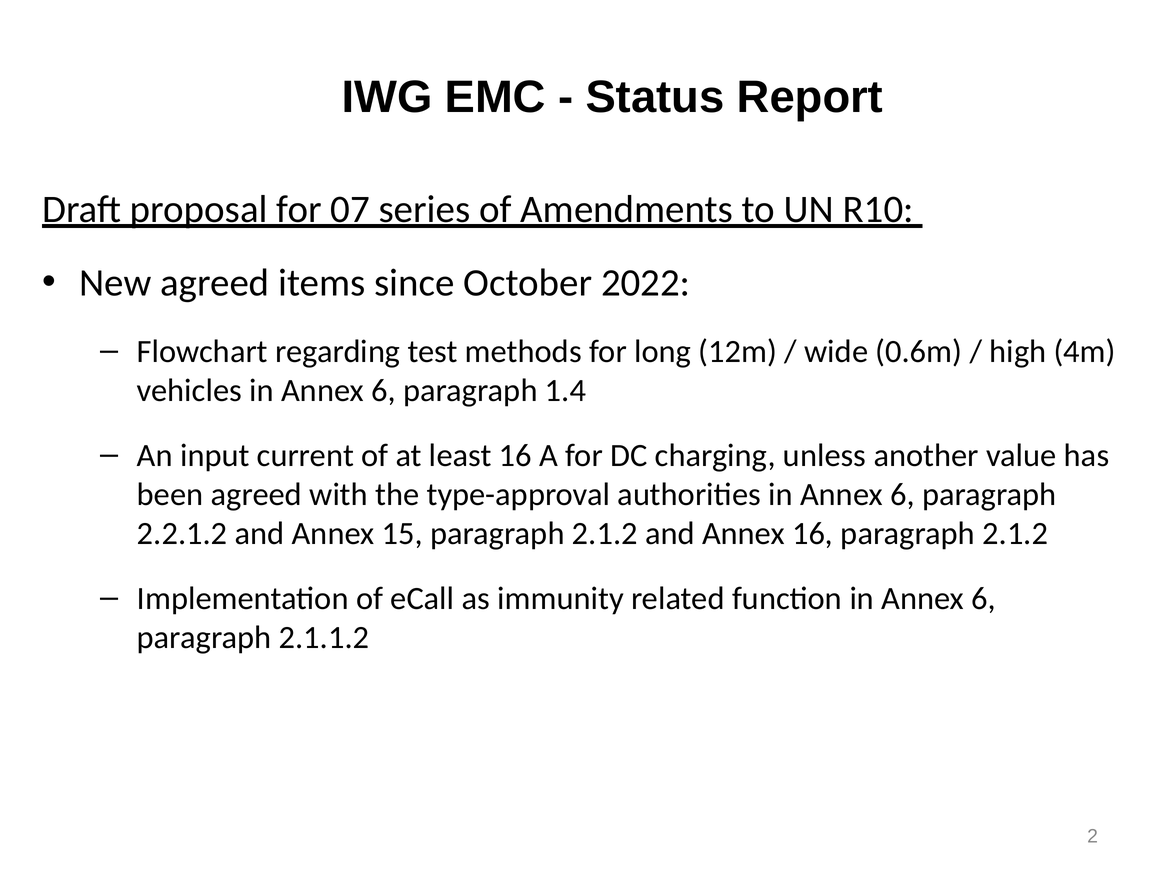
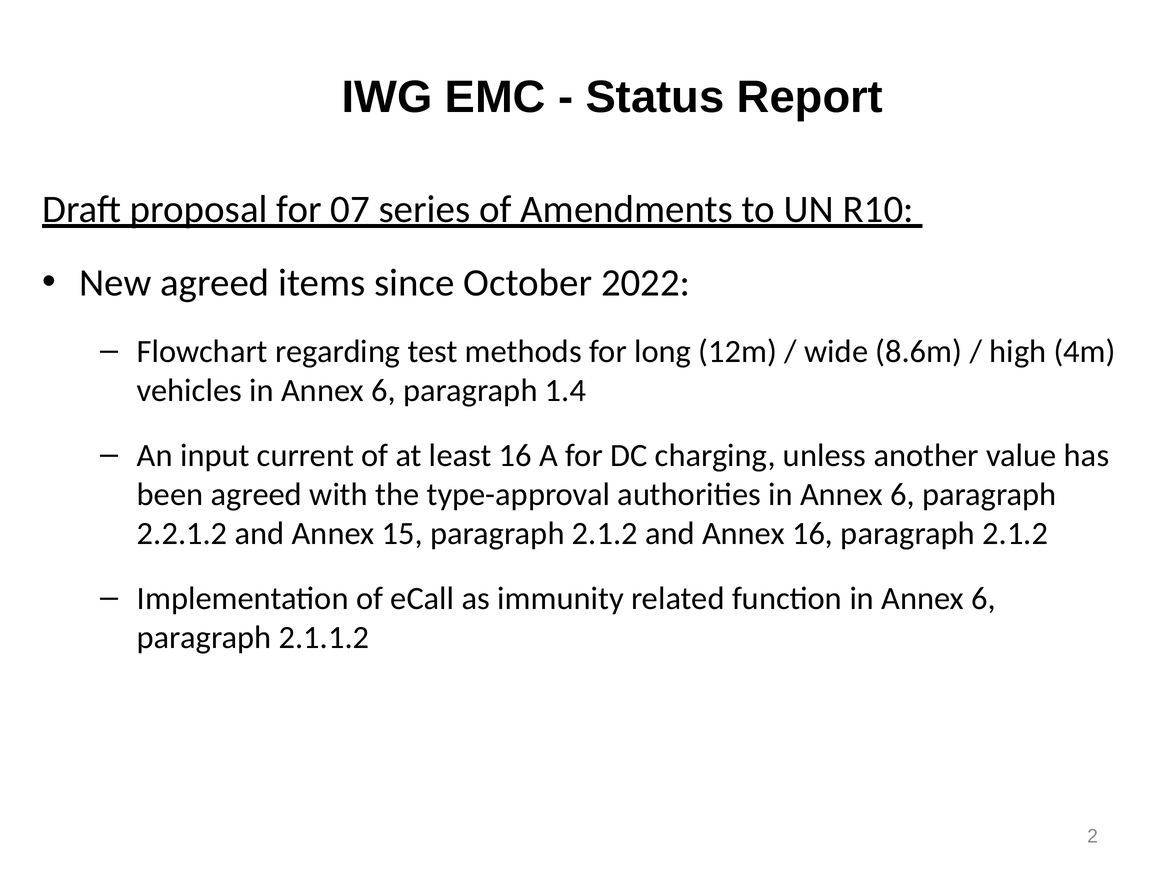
0.6m: 0.6m -> 8.6m
